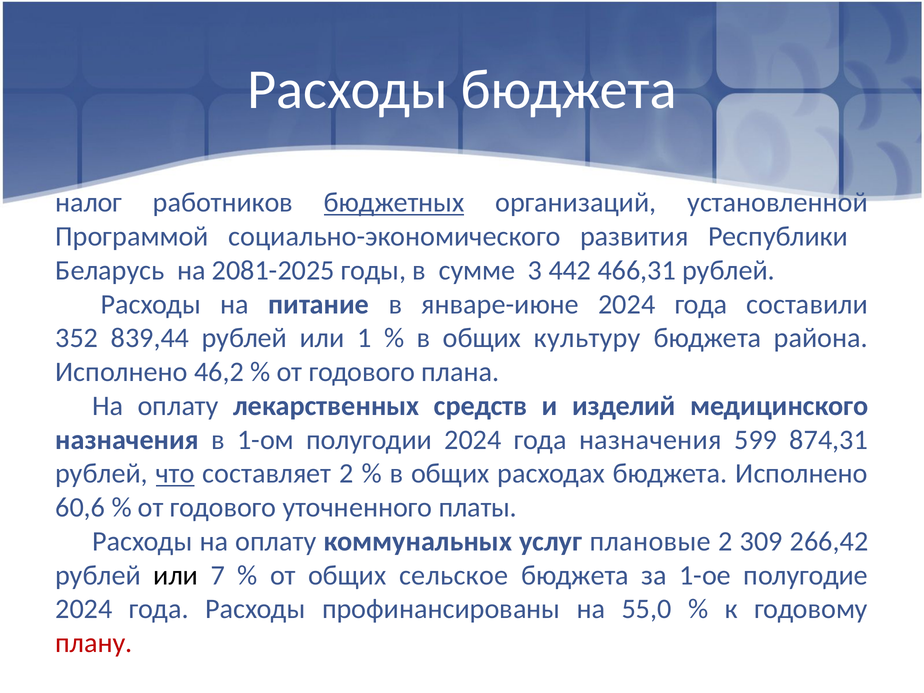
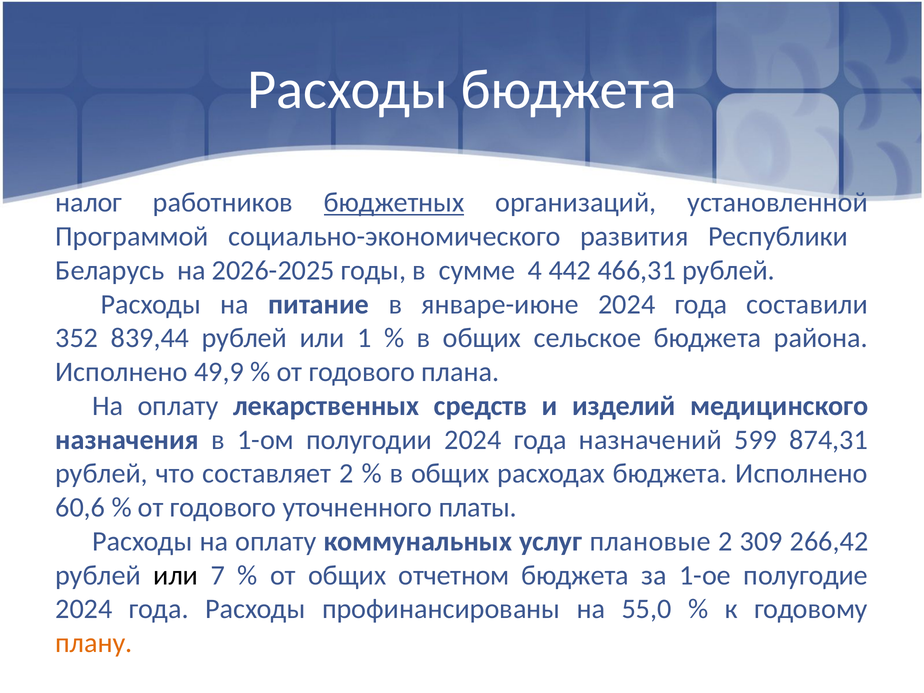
2081-2025: 2081-2025 -> 2026-2025
3: 3 -> 4
культуру: культуру -> сельское
46,2: 46,2 -> 49,9
года назначения: назначения -> назначений
что underline: present -> none
сельское: сельское -> отчетном
плану colour: red -> orange
